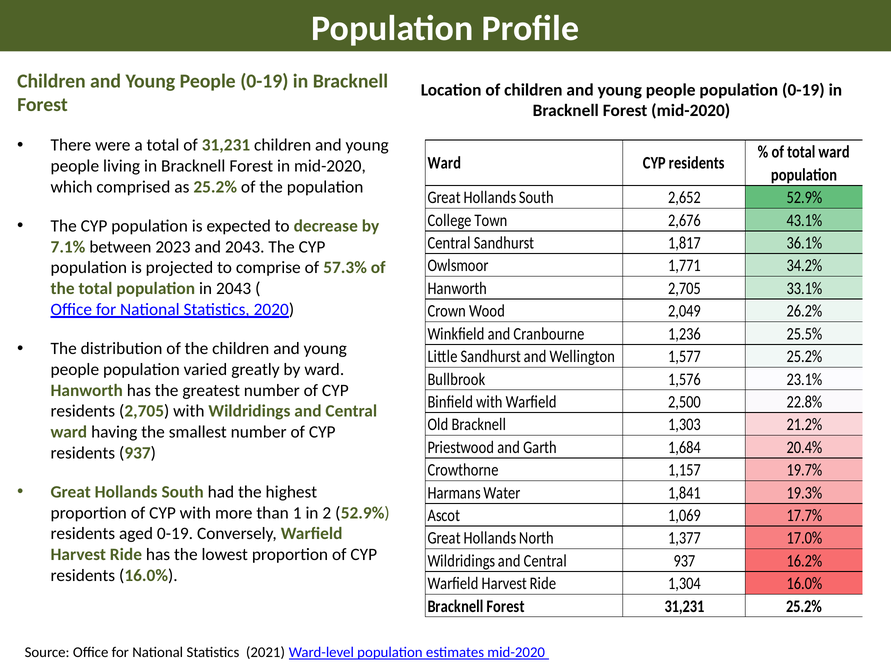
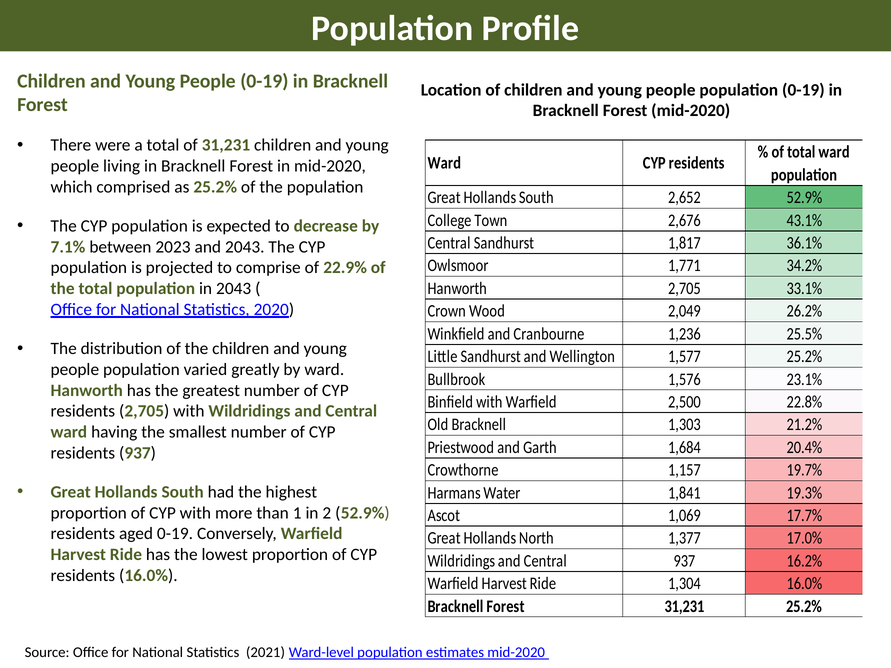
57.3%: 57.3% -> 22.9%
